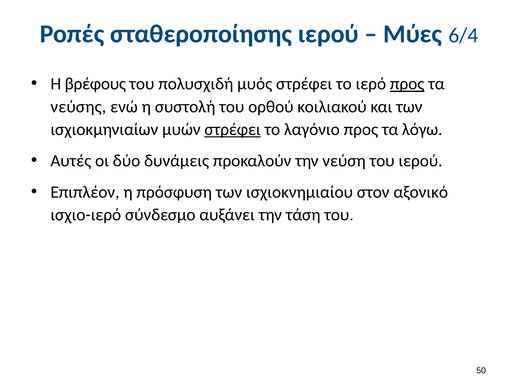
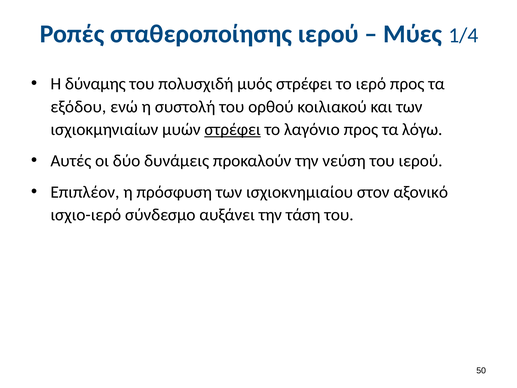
6/4: 6/4 -> 1/4
βρέφους: βρέφους -> δύναμης
προς at (407, 84) underline: present -> none
νεύσης: νεύσης -> εξόδου
